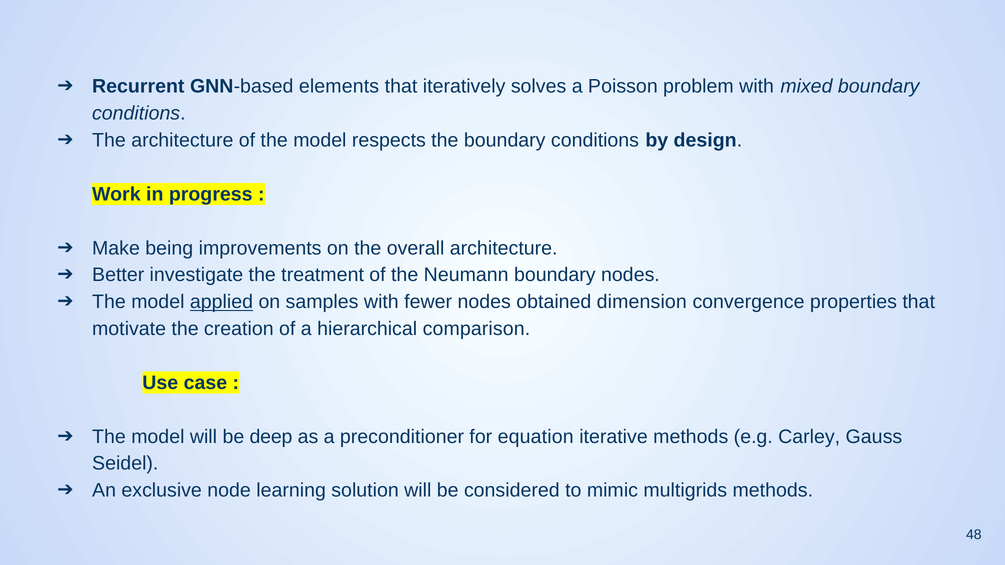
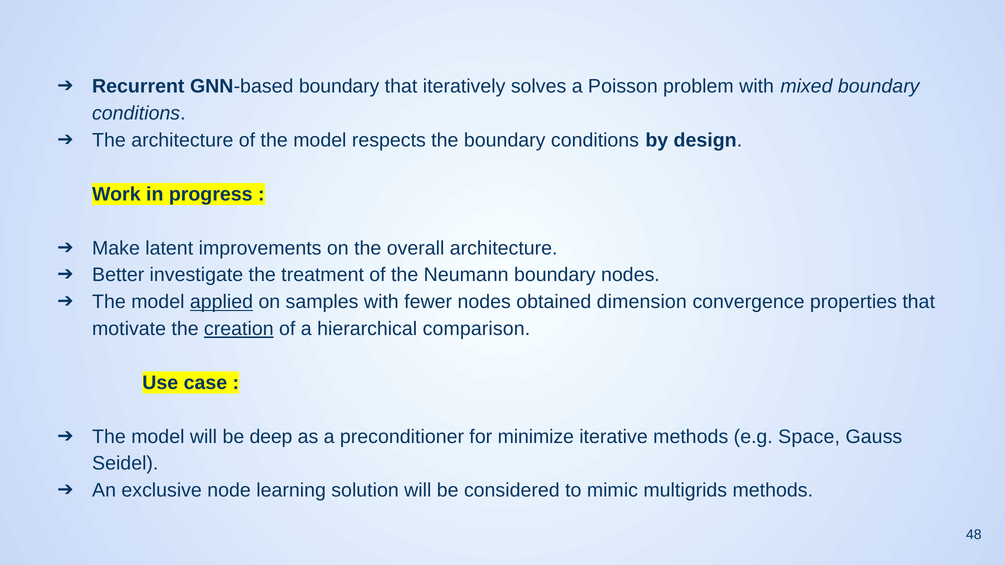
GNN-based elements: elements -> boundary
being: being -> latent
creation underline: none -> present
equation: equation -> minimize
Carley: Carley -> Space
